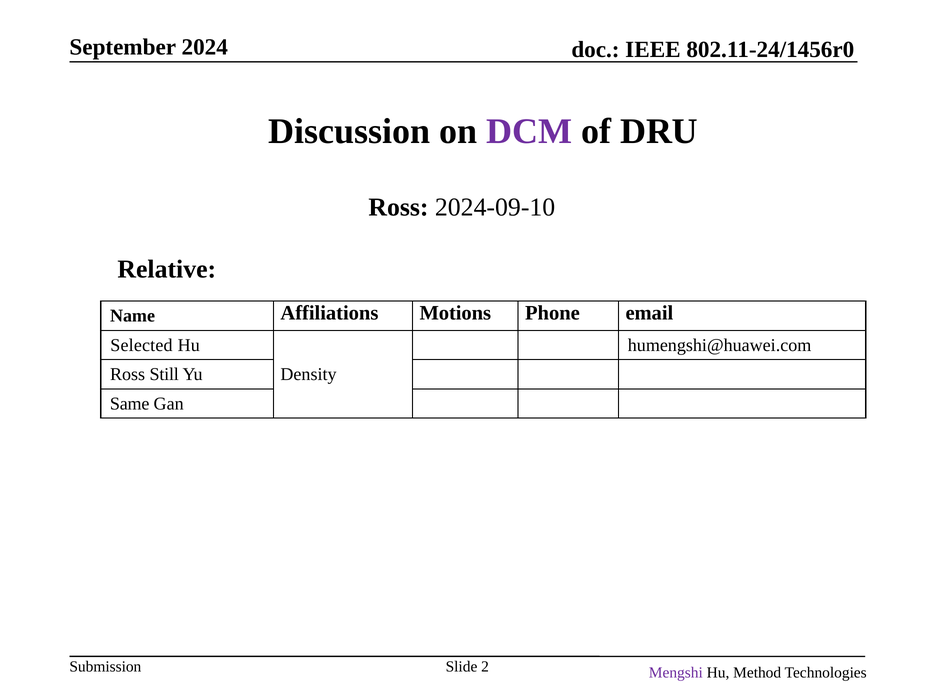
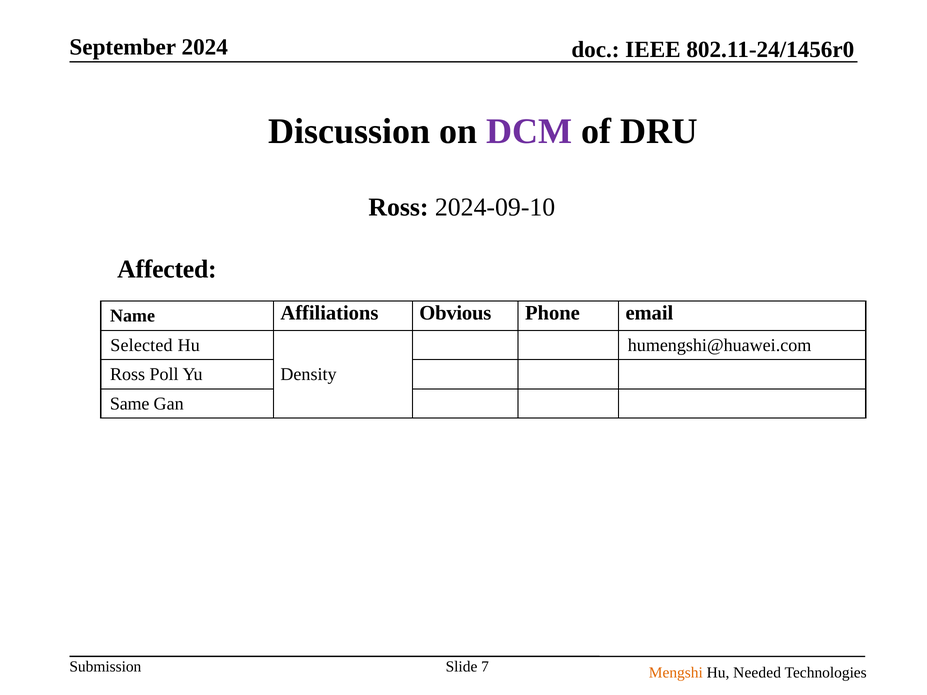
Relative: Relative -> Affected
Motions: Motions -> Obvious
Still: Still -> Poll
2: 2 -> 7
Mengshi colour: purple -> orange
Method: Method -> Needed
